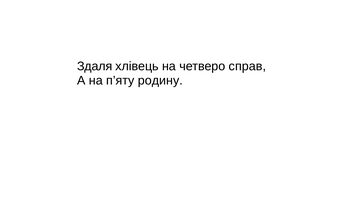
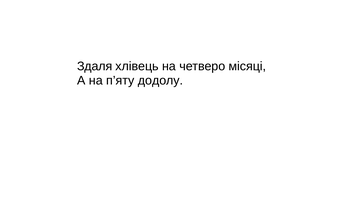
справ: справ -> місяці
родину: родину -> додолу
